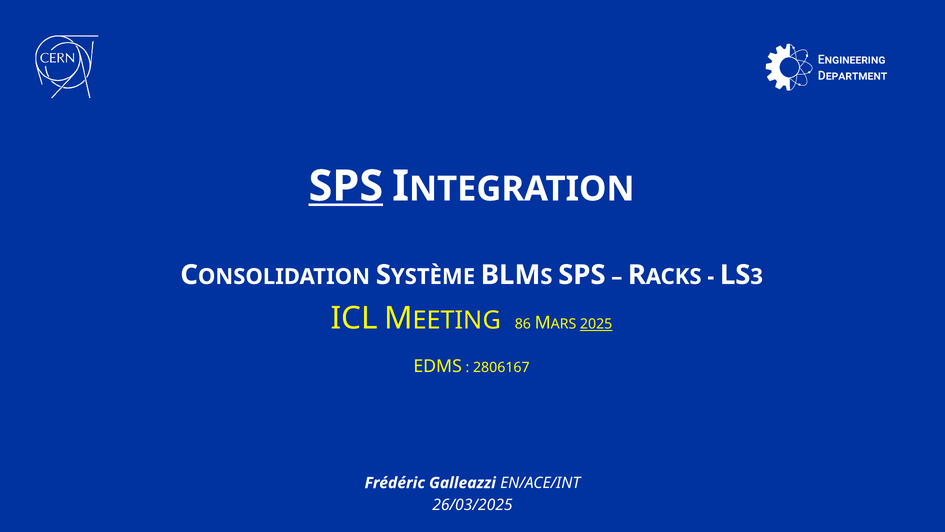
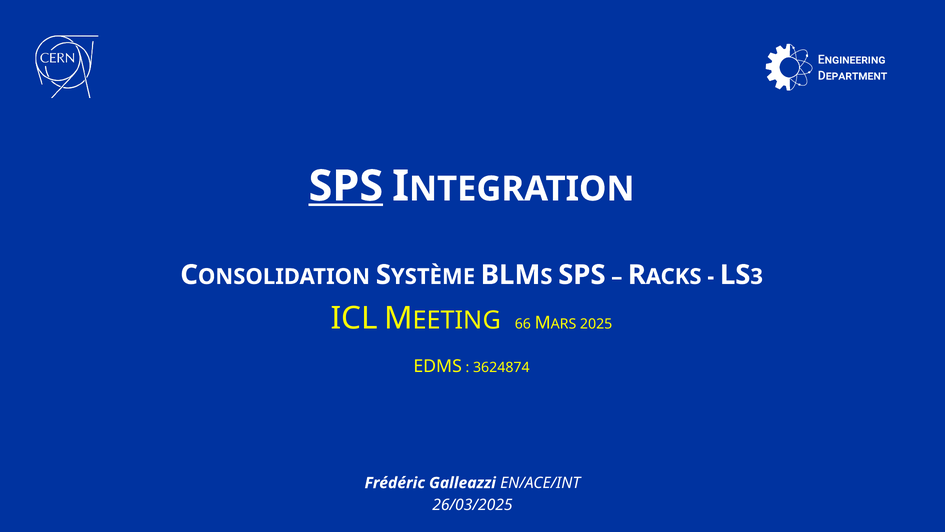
86: 86 -> 66
2025 underline: present -> none
2806167: 2806167 -> 3624874
